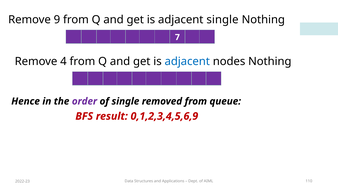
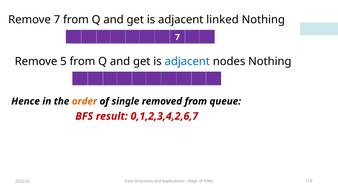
Remove 9: 9 -> 7
adjacent single: single -> linked
4: 4 -> 5
order colour: purple -> orange
0,1,2,3,4,5,6,9: 0,1,2,3,4,5,6,9 -> 0,1,2,3,4,2,6,7
